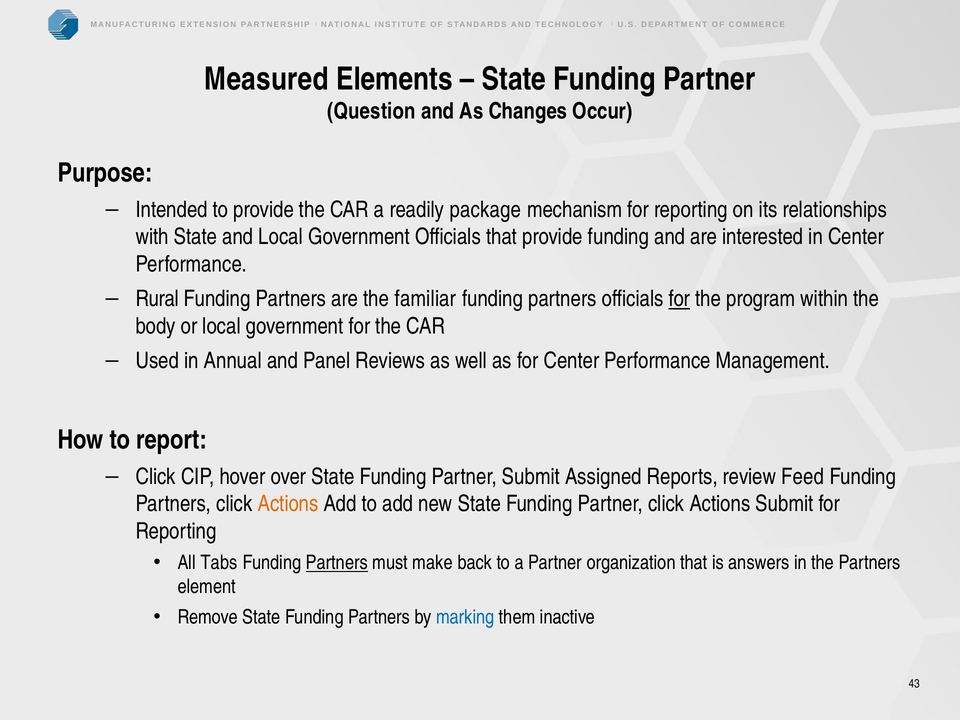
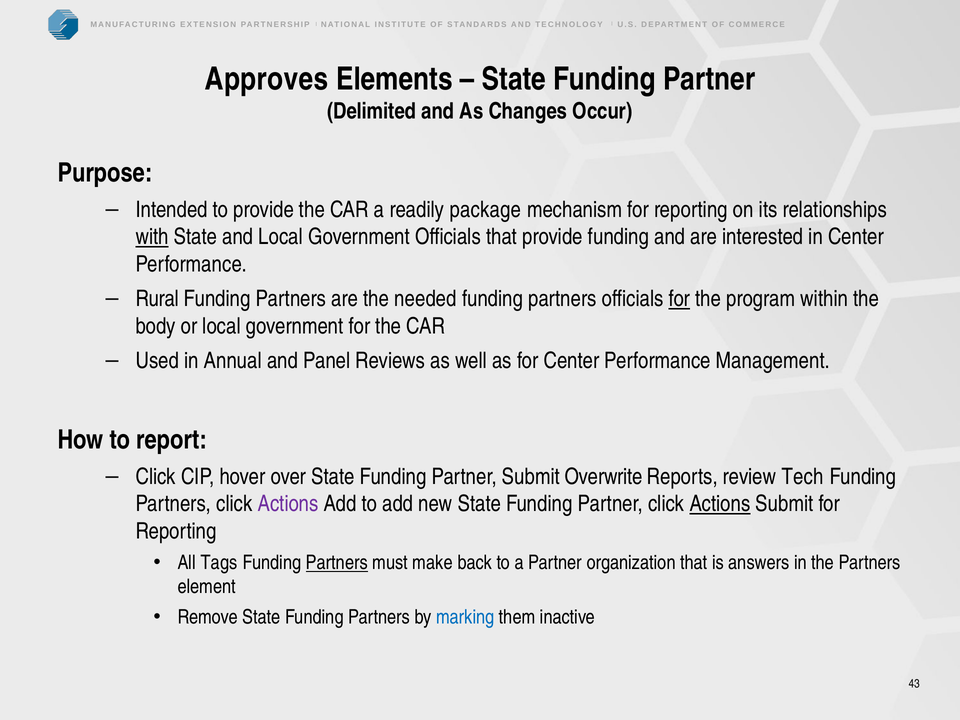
Measured: Measured -> Approves
Question: Question -> Delimited
with underline: none -> present
familiar: familiar -> needed
Assigned: Assigned -> Overwrite
Feed: Feed -> Tech
Actions at (288, 504) colour: orange -> purple
Actions at (720, 504) underline: none -> present
Tabs: Tabs -> Tags
